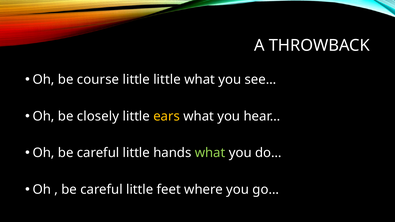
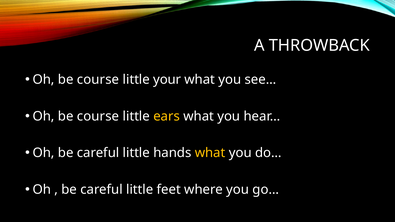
little little: little -> your
closely at (98, 116): closely -> course
what at (210, 153) colour: light green -> yellow
